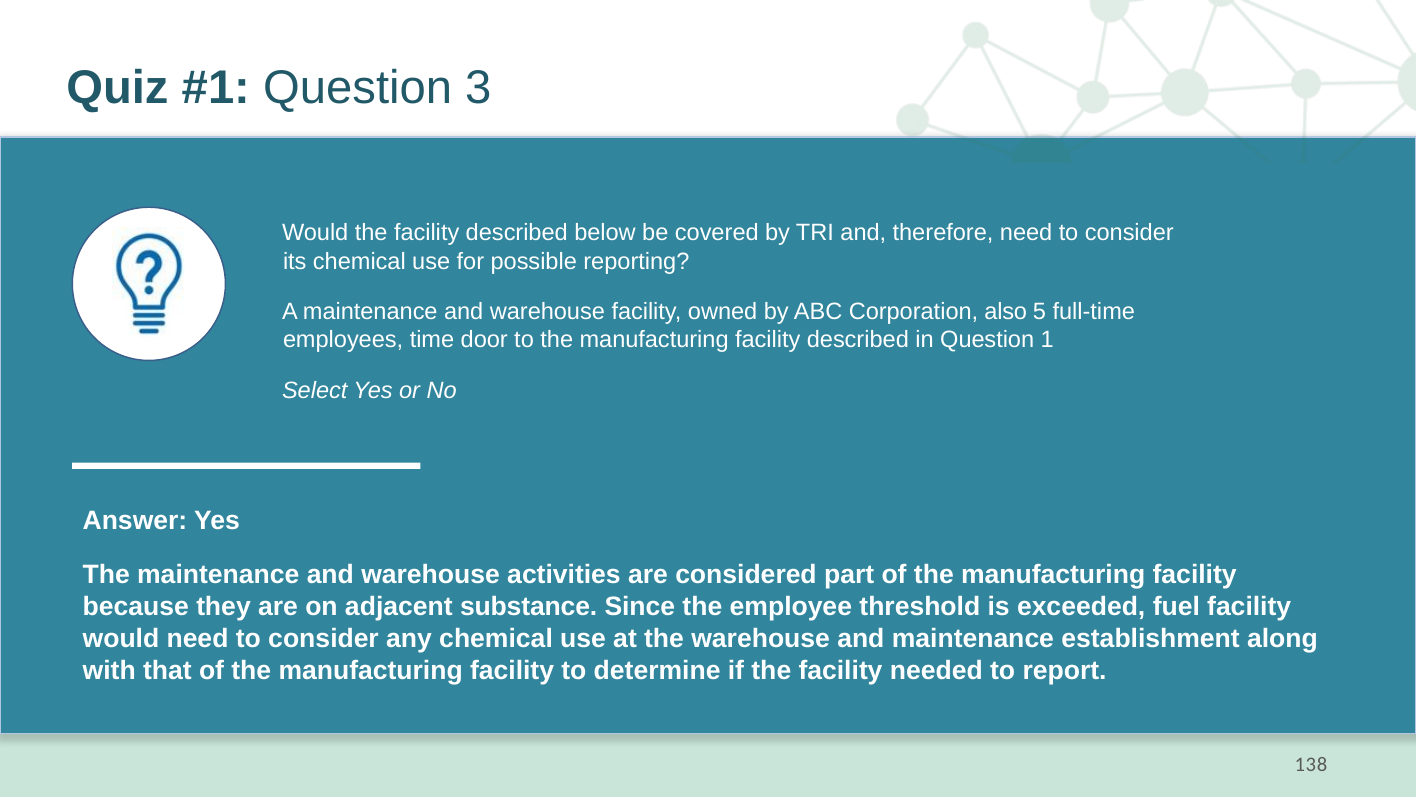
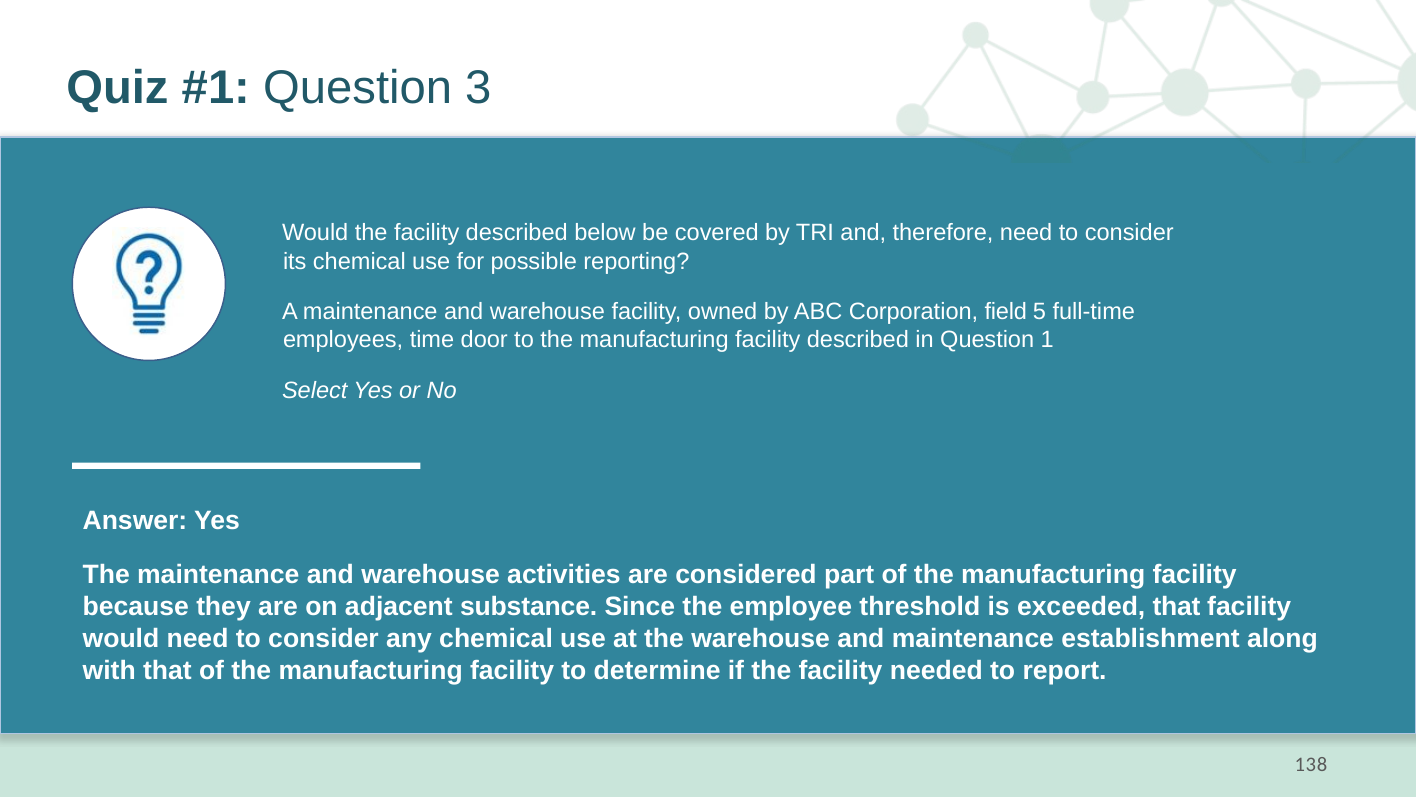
also: also -> field
exceeded fuel: fuel -> that
